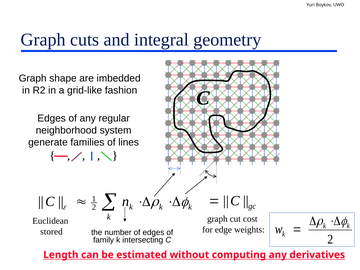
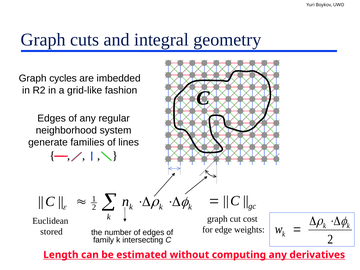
shape: shape -> cycles
